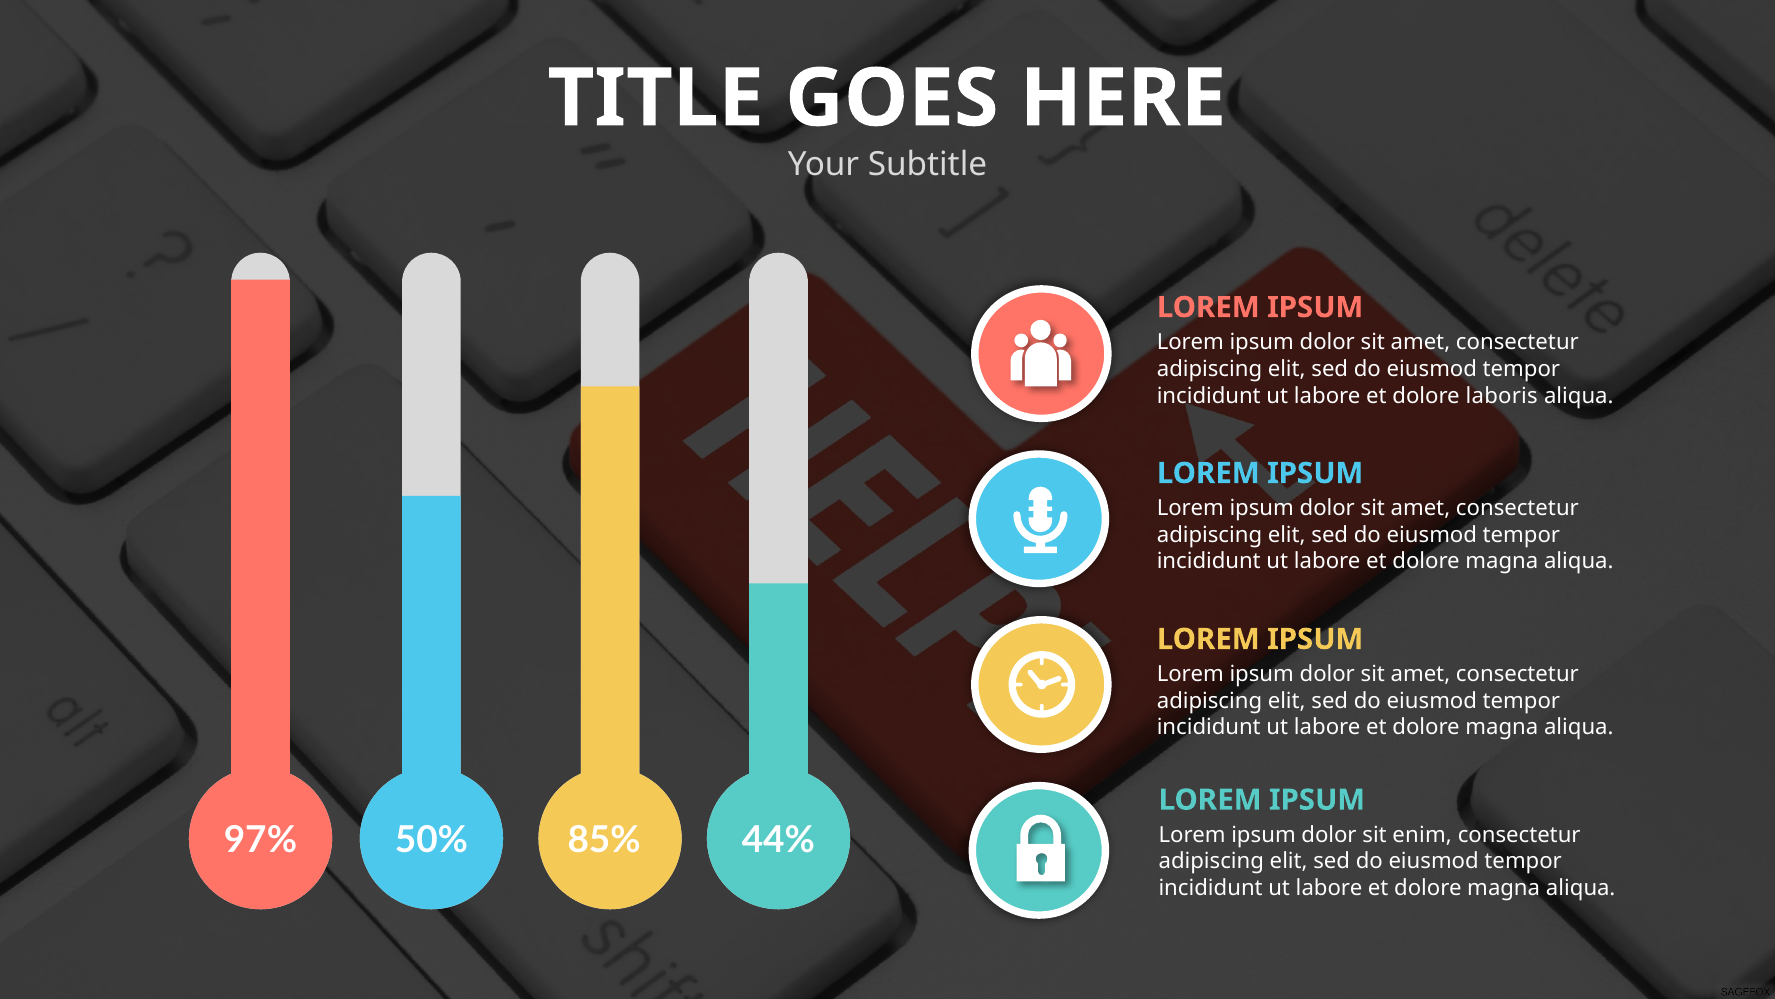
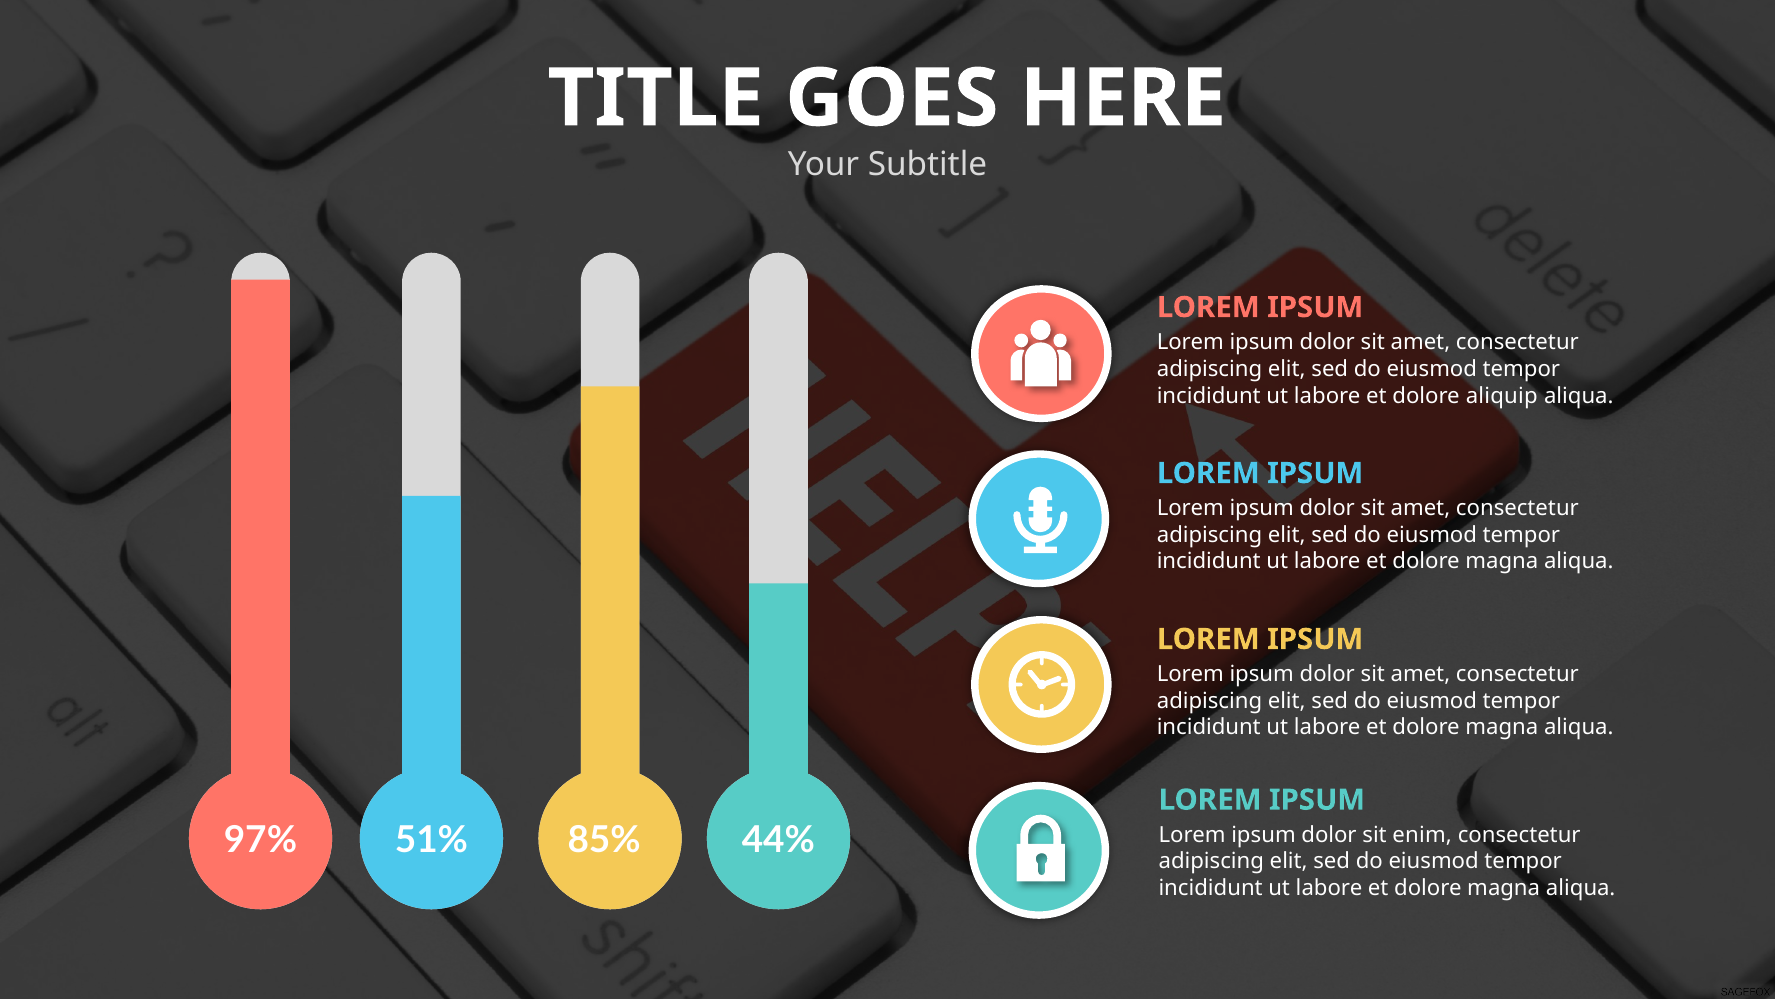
laboris: laboris -> aliquip
50%: 50% -> 51%
